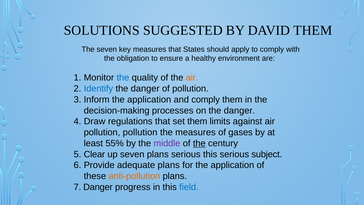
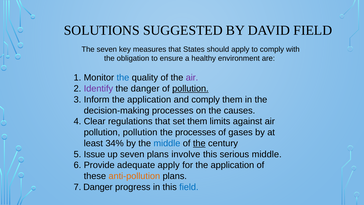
DAVID THEM: THEM -> FIELD
air at (192, 78) colour: orange -> purple
Identify colour: blue -> purple
pollution at (190, 89) underline: none -> present
on the danger: danger -> causes
Draw: Draw -> Clear
the measures: measures -> processes
55%: 55% -> 34%
middle at (167, 143) colour: purple -> blue
Clear: Clear -> Issue
plans serious: serious -> involve
serious subject: subject -> middle
adequate plans: plans -> apply
